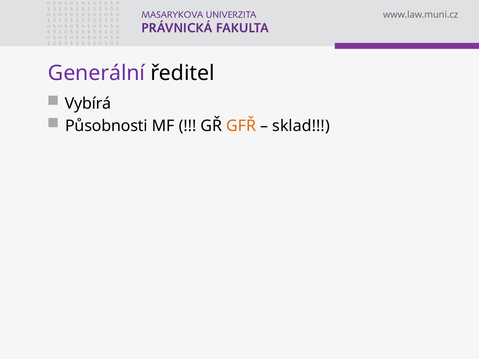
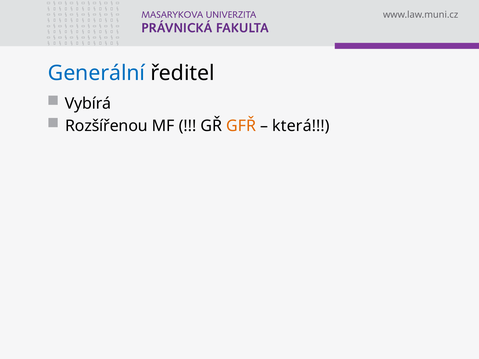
Generální colour: purple -> blue
Působnosti: Působnosti -> Rozšířenou
sklad: sklad -> která
